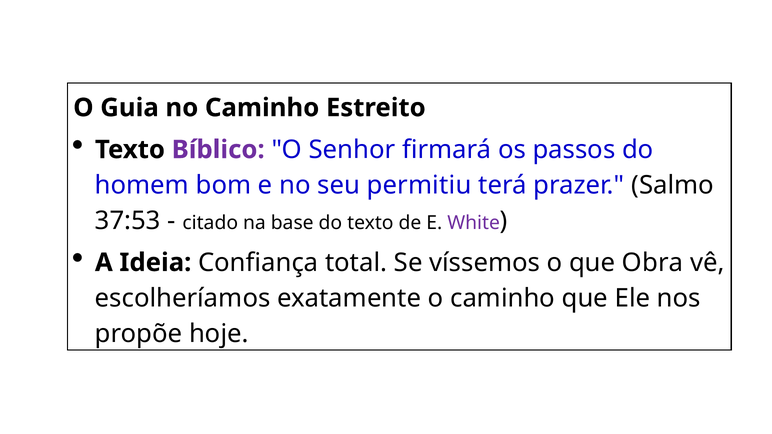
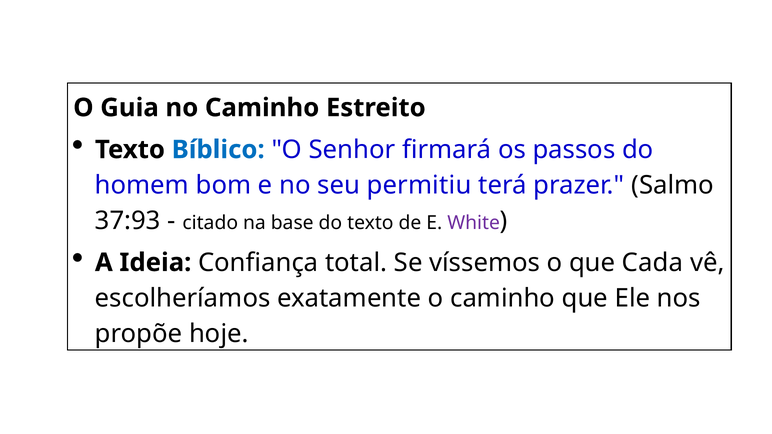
Bíblico colour: purple -> blue
37:53: 37:53 -> 37:93
Obra: Obra -> Cada
